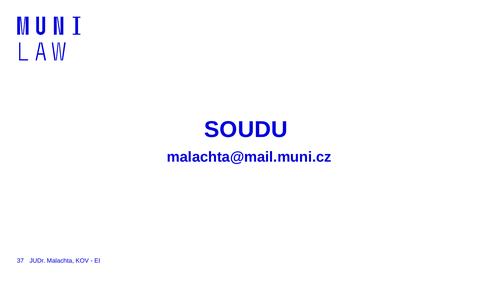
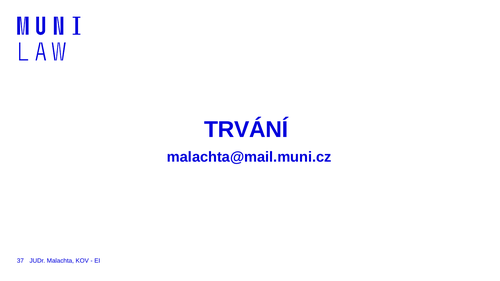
SOUDU: SOUDU -> TRVÁNÍ
